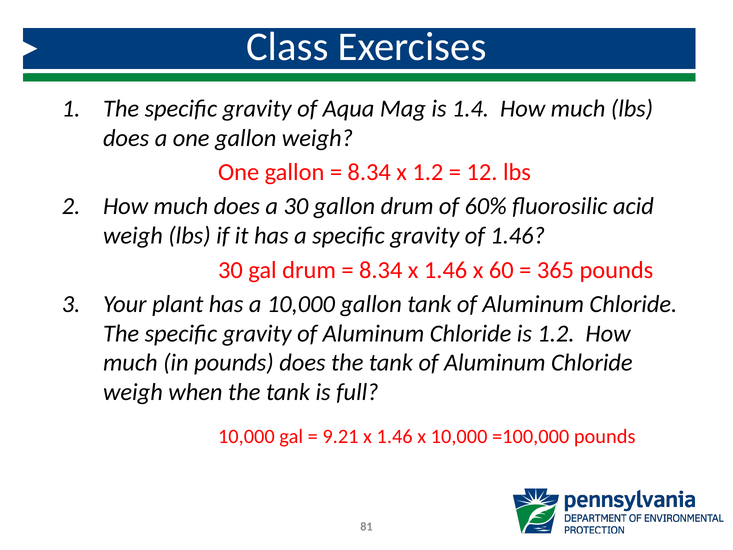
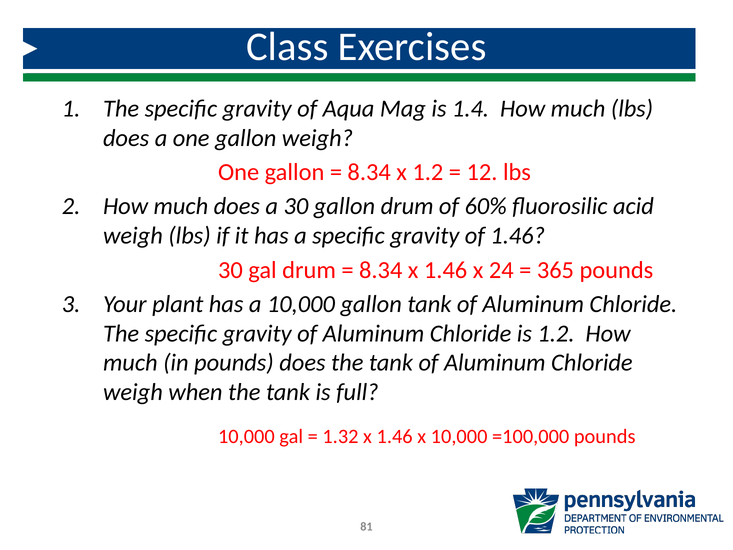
60: 60 -> 24
9.21: 9.21 -> 1.32
